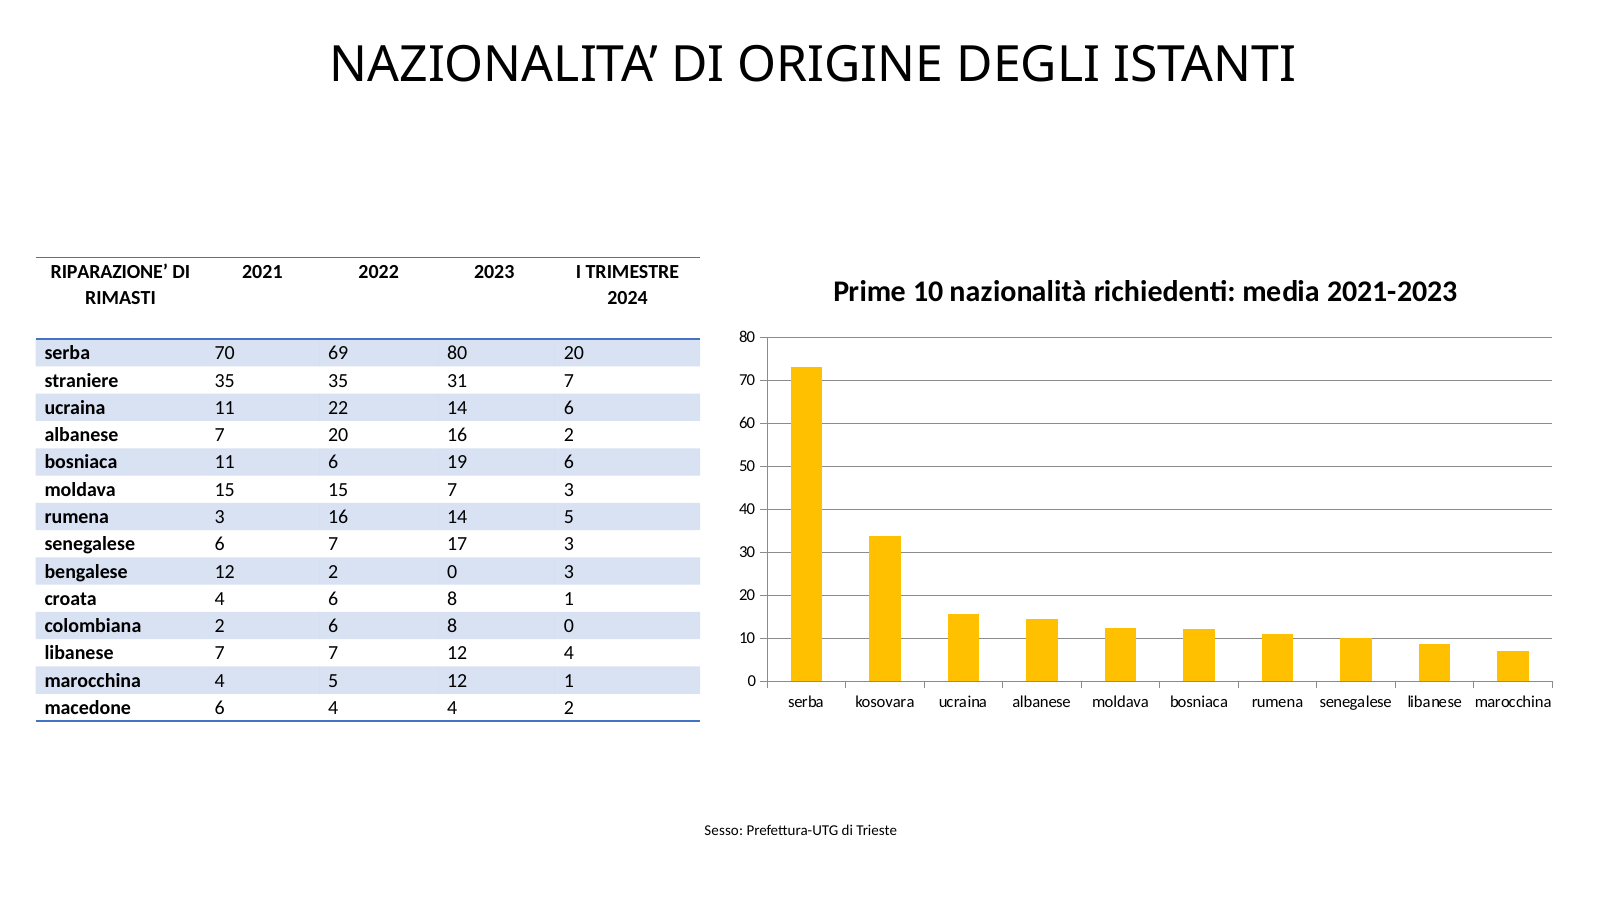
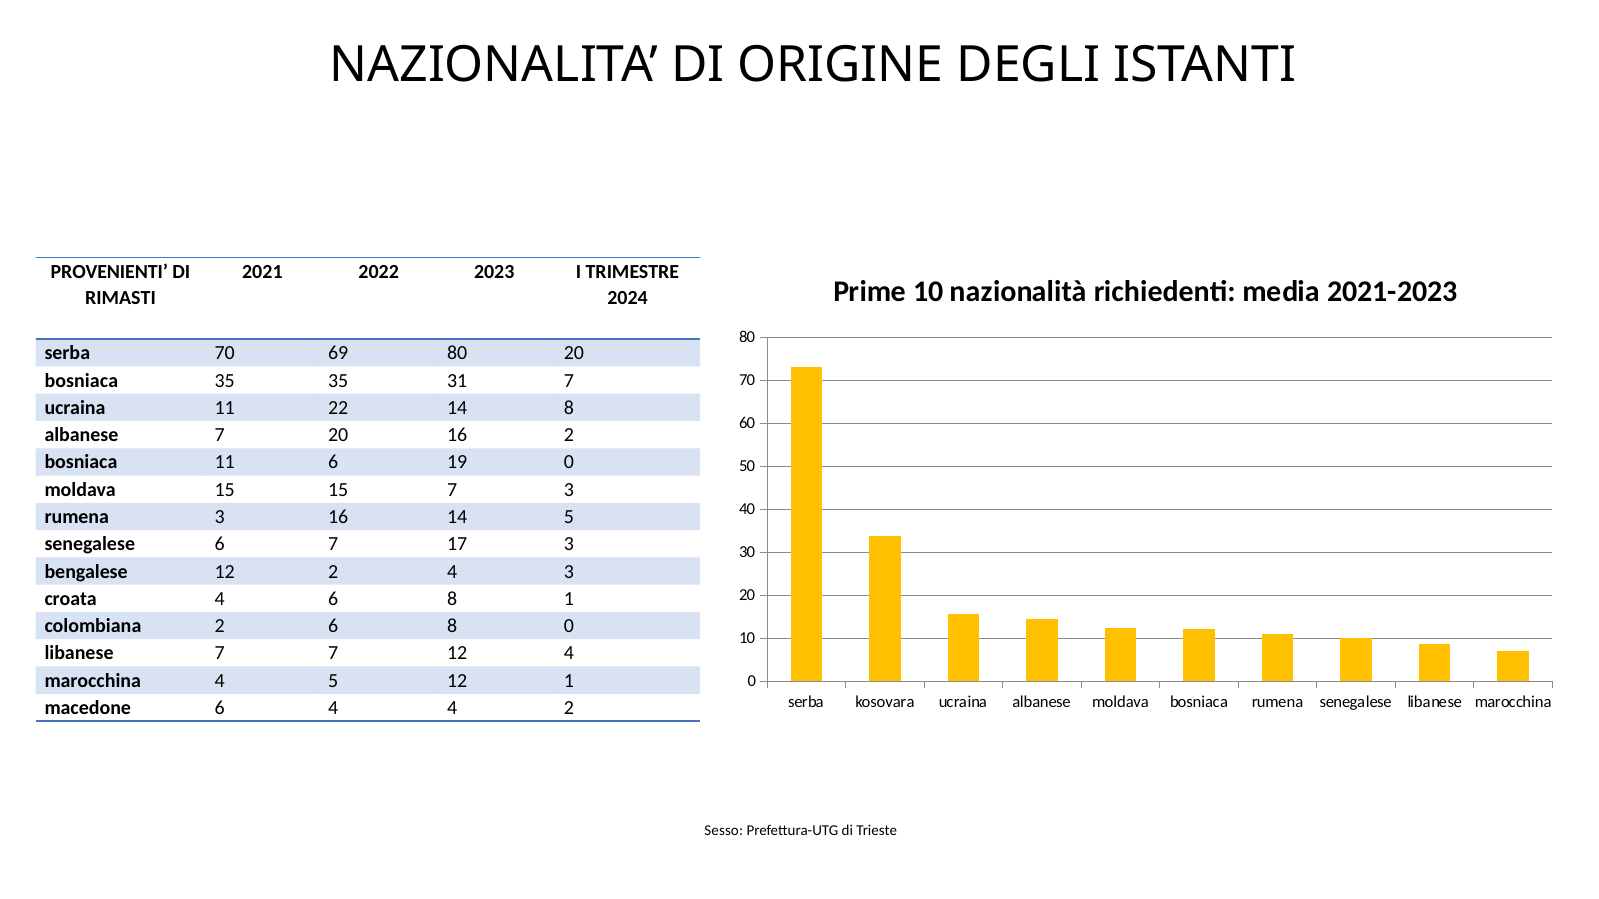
RIPARAZIONE: RIPARAZIONE -> PROVENIENTI
straniere at (81, 381): straniere -> bosniaca
14 6: 6 -> 8
19 6: 6 -> 0
2 0: 0 -> 4
